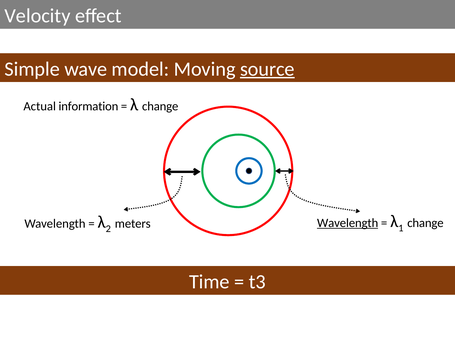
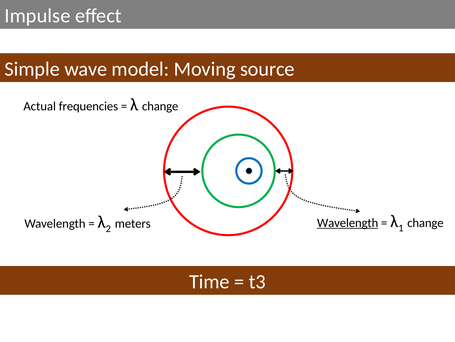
Velocity: Velocity -> Impulse
source underline: present -> none
information: information -> frequencies
